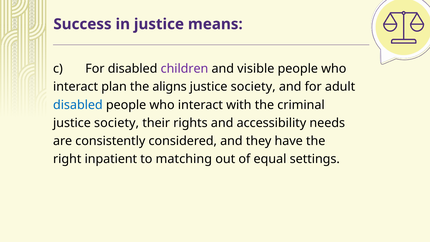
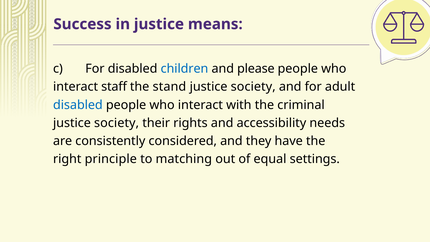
children colour: purple -> blue
visible: visible -> please
plan: plan -> staff
aligns: aligns -> stand
inpatient: inpatient -> principle
